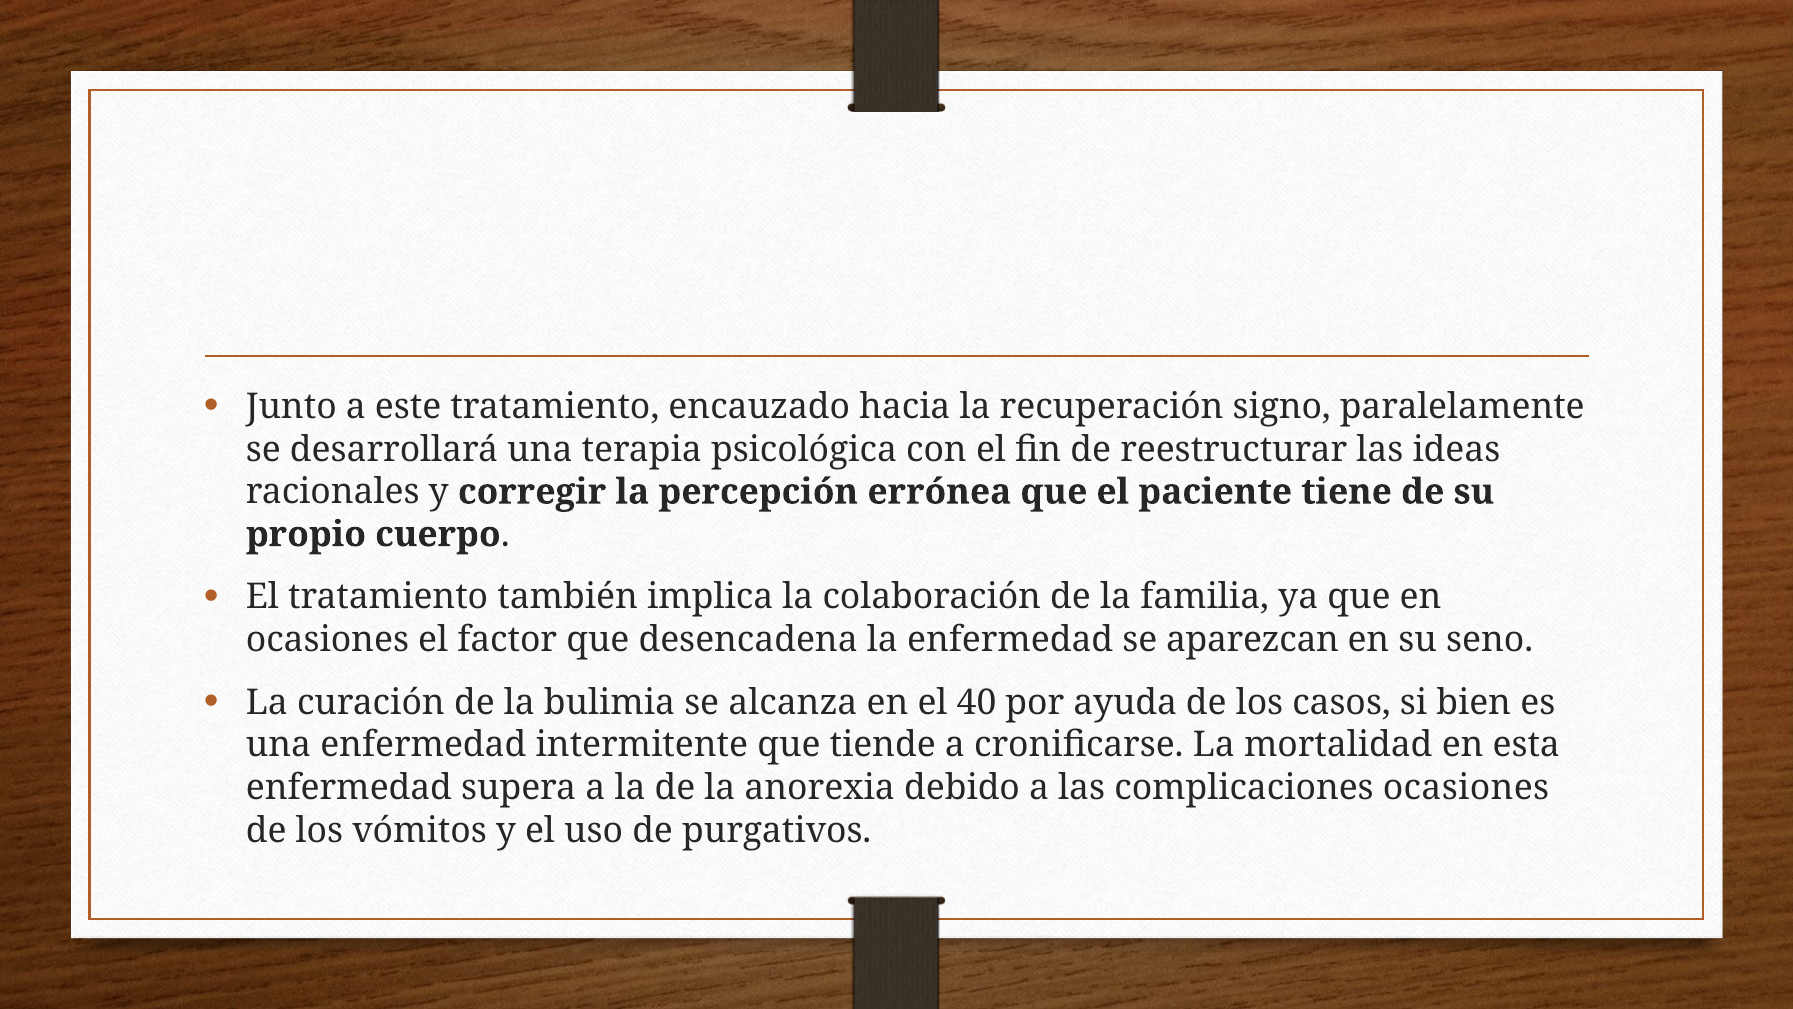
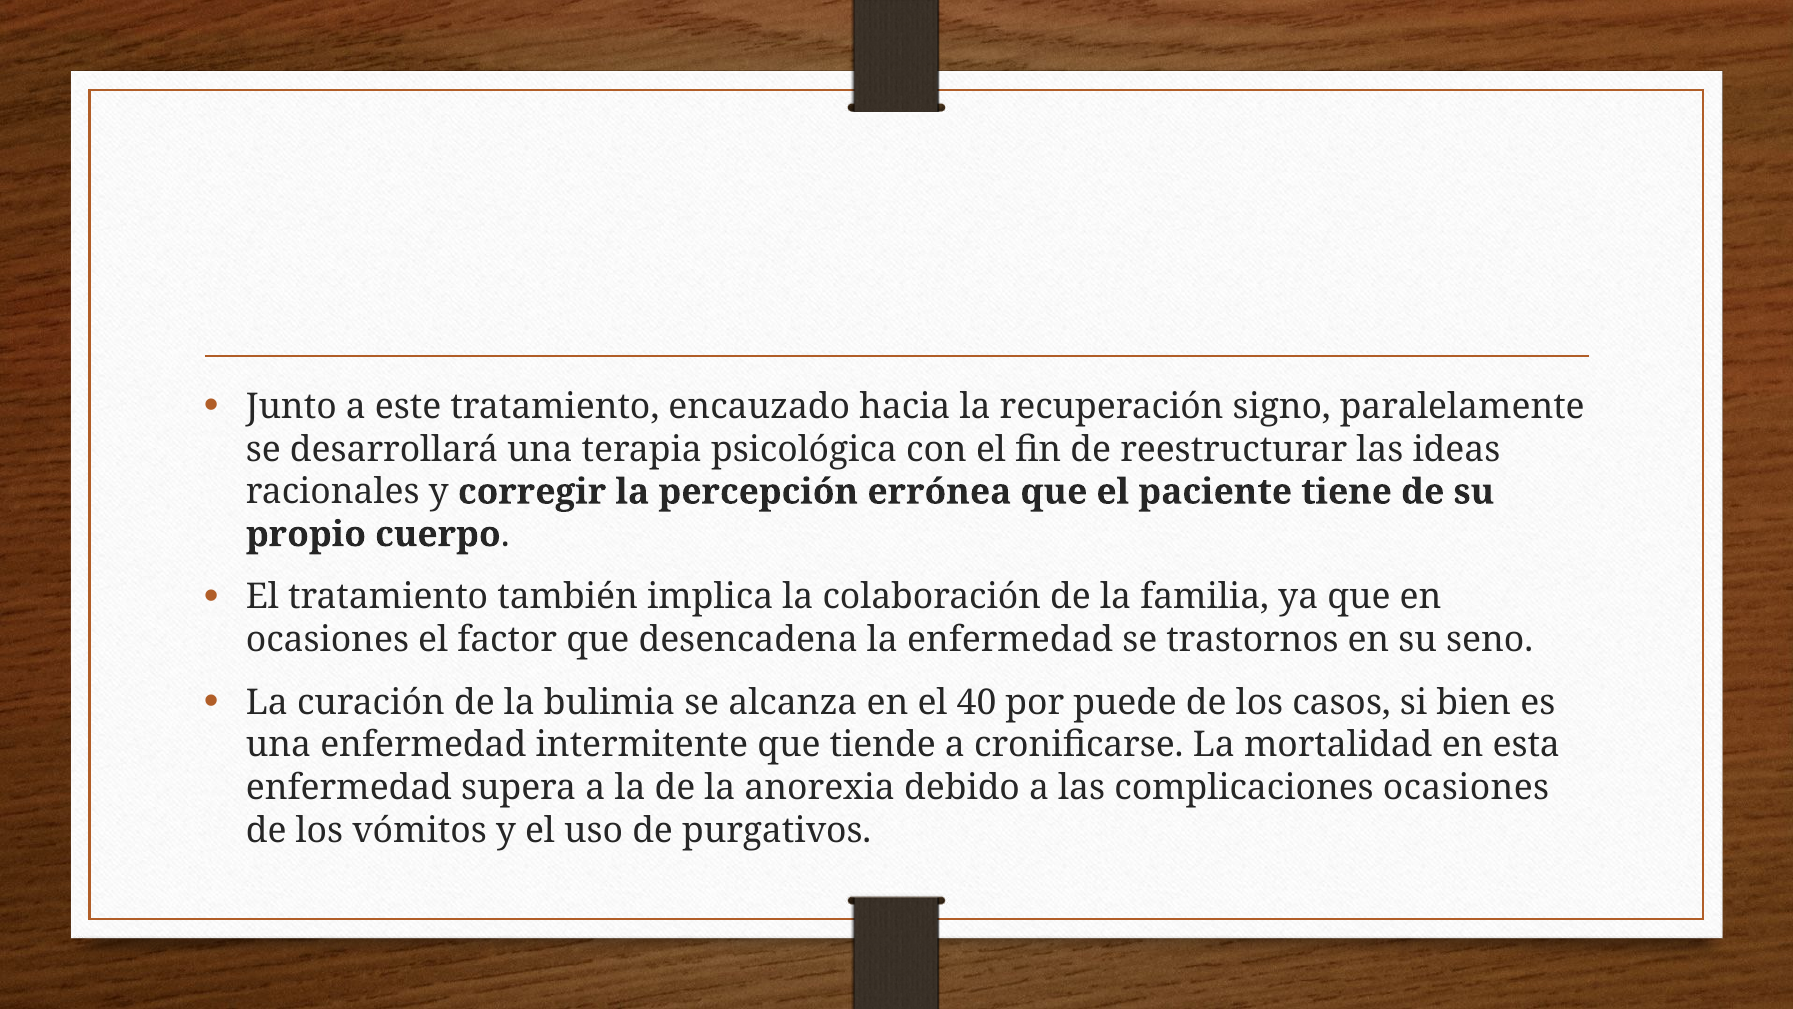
aparezcan: aparezcan -> trastornos
ayuda: ayuda -> puede
